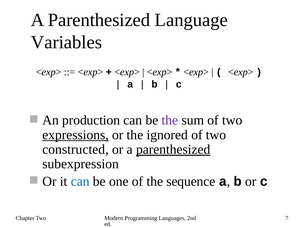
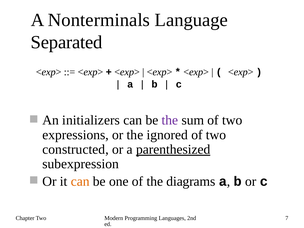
Parenthesized at (99, 20): Parenthesized -> Nonterminals
Variables: Variables -> Separated
production: production -> initializers
expressions underline: present -> none
can at (80, 181) colour: blue -> orange
sequence: sequence -> diagrams
